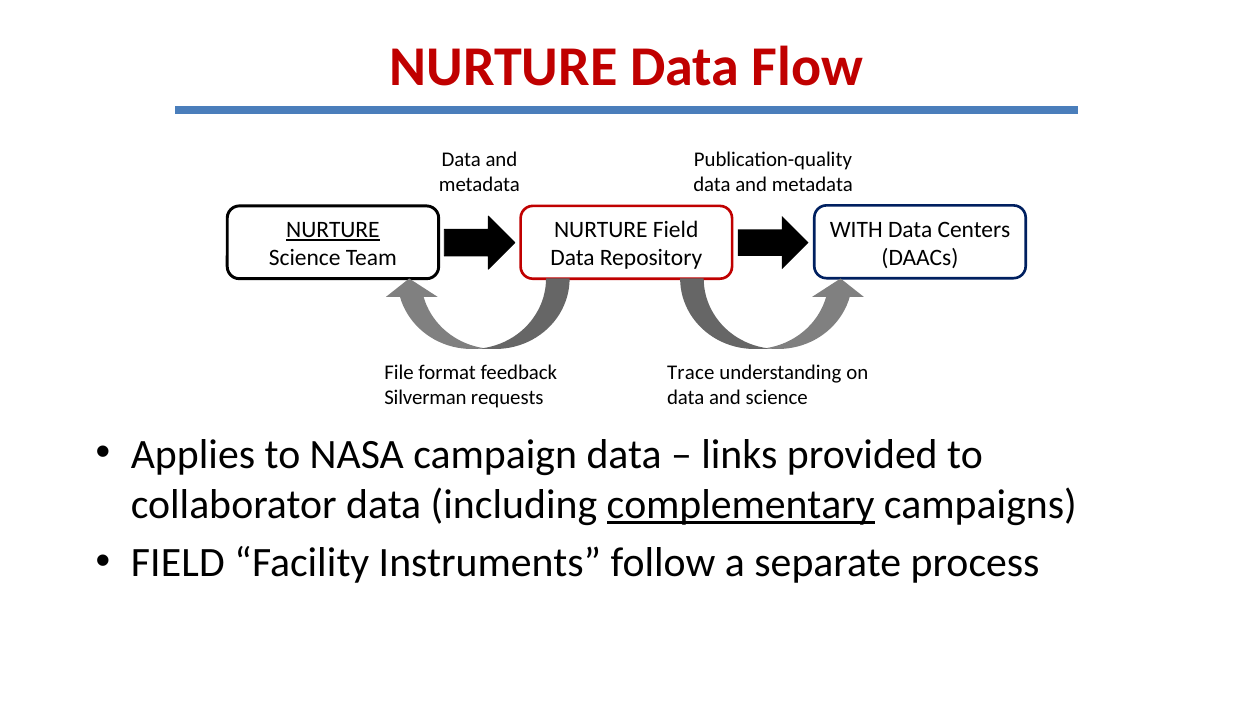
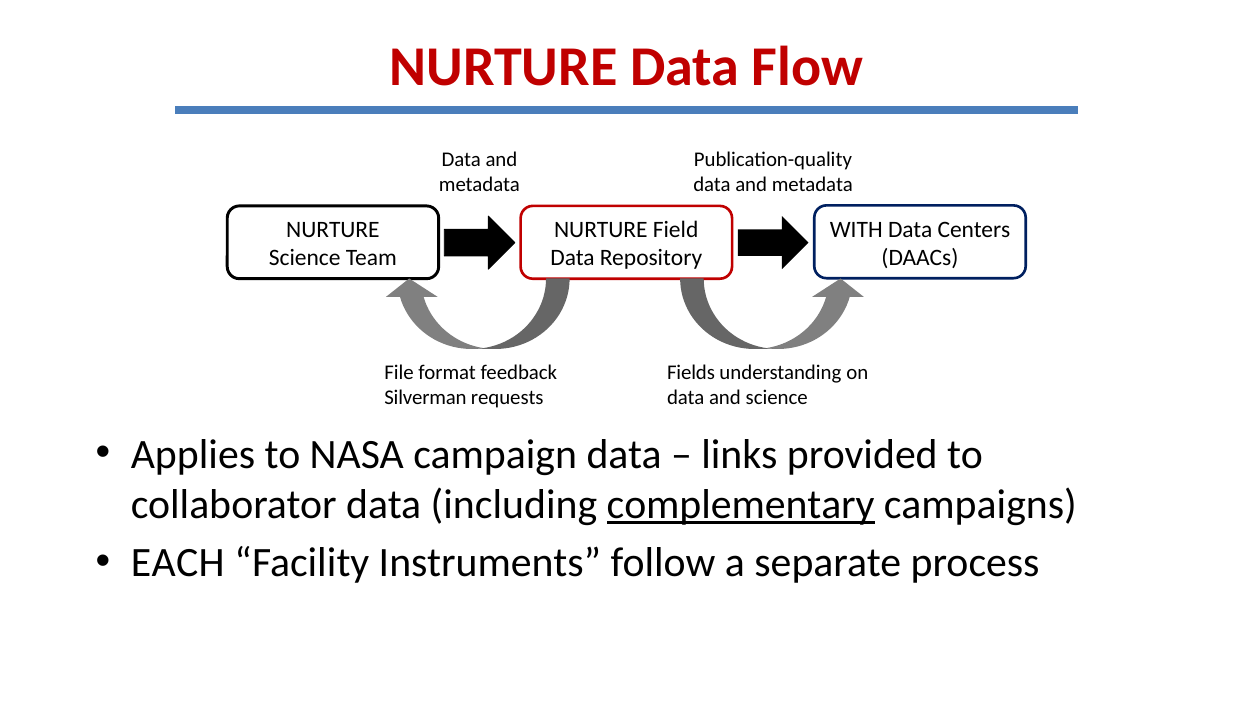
NURTURE at (333, 230) underline: present -> none
Trace: Trace -> Fields
FIELD at (178, 563): FIELD -> EACH
